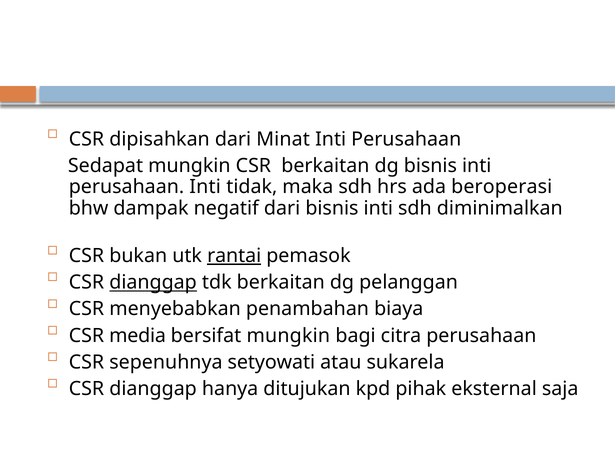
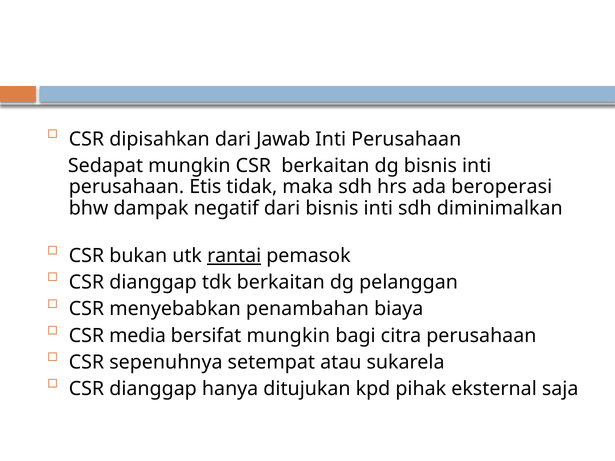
Minat: Minat -> Jawab
perusahaan Inti: Inti -> Etis
dianggap at (153, 283) underline: present -> none
setyowati: setyowati -> setempat
